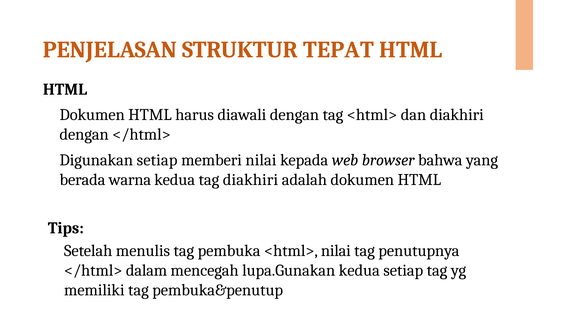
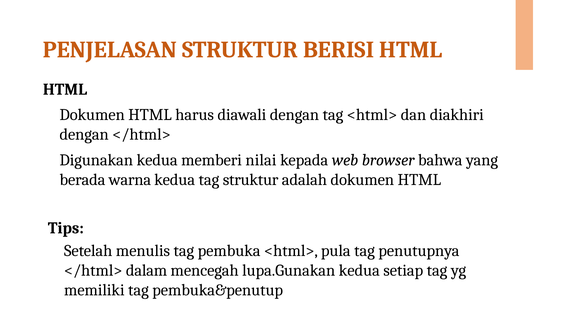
TEPAT: TEPAT -> BERISI
Digunakan setiap: setiap -> kedua
tag diakhiri: diakhiri -> struktur
<html> nilai: nilai -> pula
